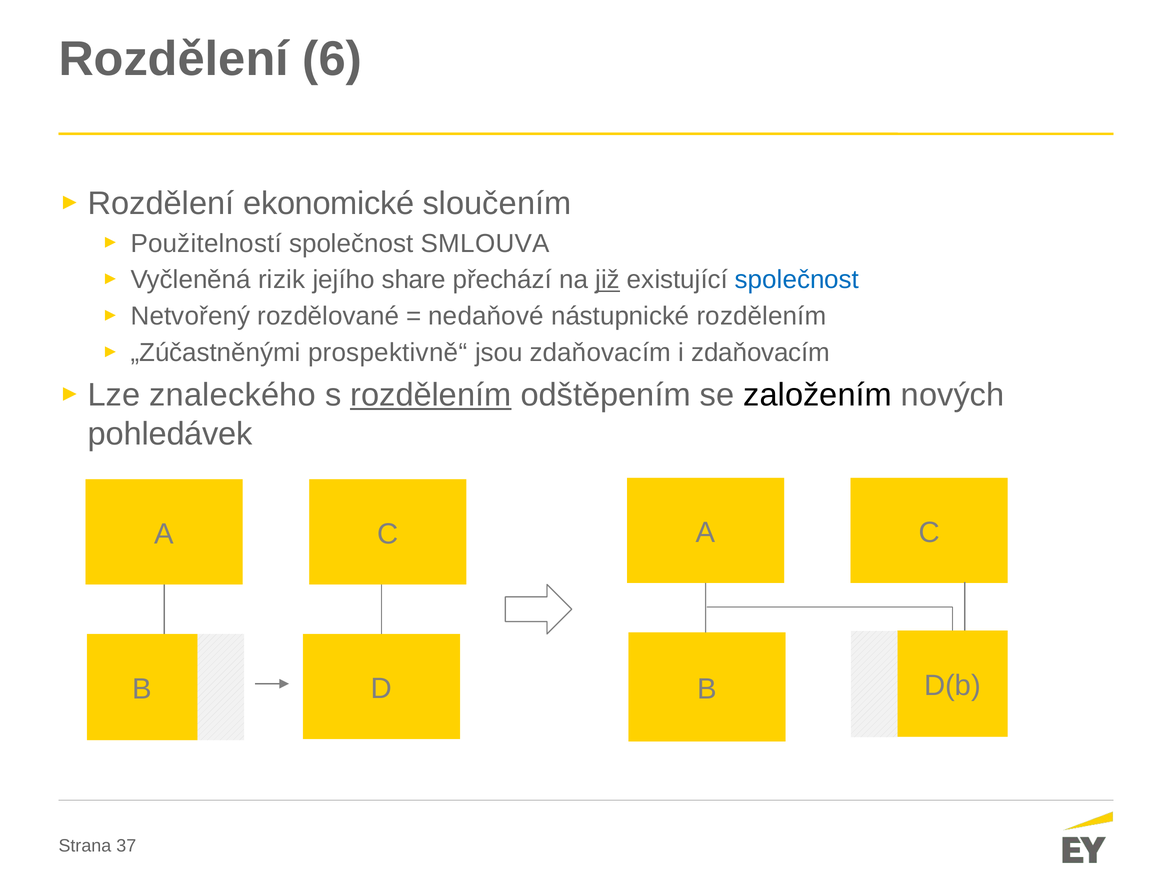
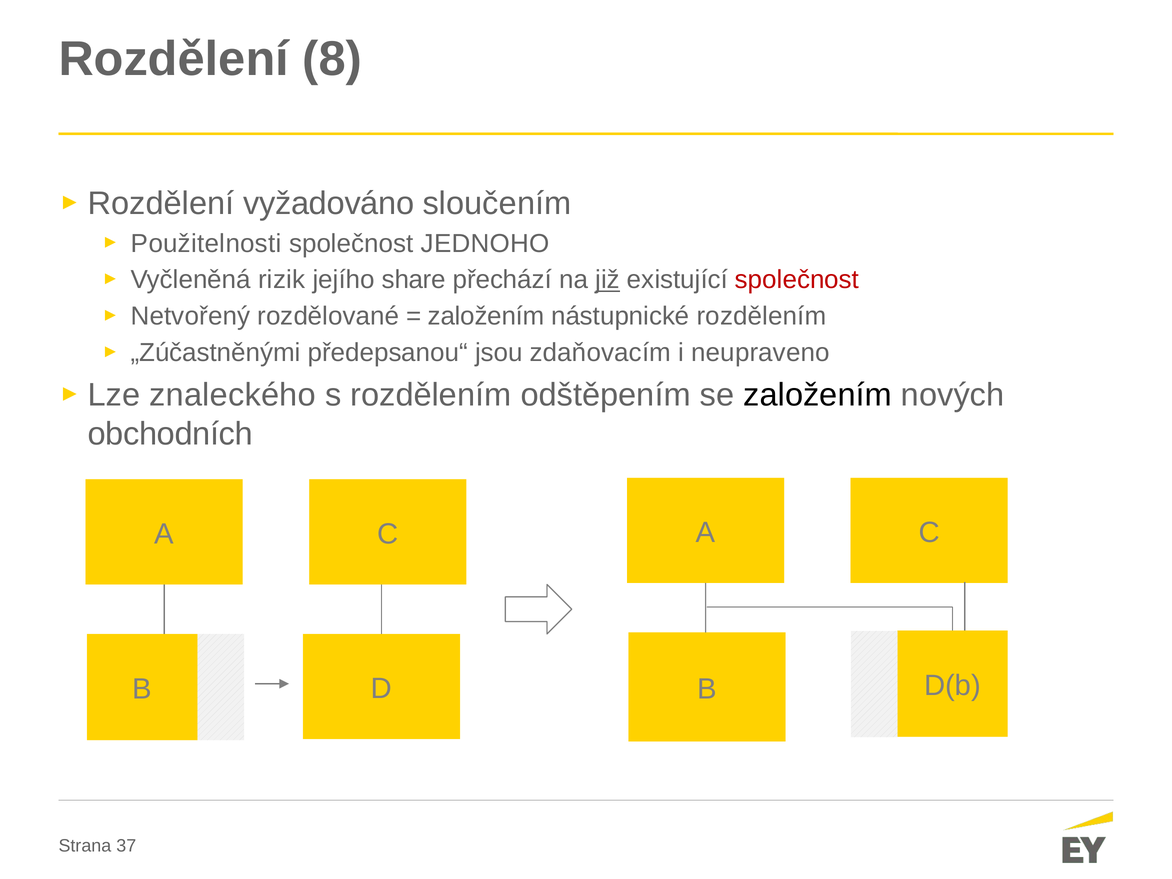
6: 6 -> 8
ekonomické: ekonomické -> vyžadováno
Použitelností: Použitelností -> Použitelnosti
SMLOUVA: SMLOUVA -> JEDNOHO
společnost at (797, 280) colour: blue -> red
nedaňové at (486, 316): nedaňové -> založením
prospektivně“: prospektivně“ -> předepsanou“
i zdaňovacím: zdaňovacím -> neupraveno
rozdělením at (431, 395) underline: present -> none
pohledávek: pohledávek -> obchodních
